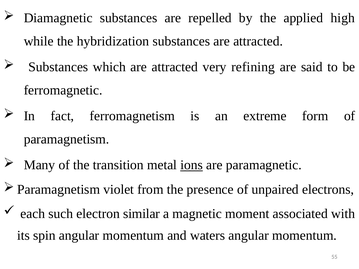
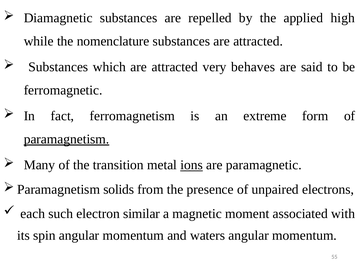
hybridization: hybridization -> nomenclature
refining: refining -> behaves
paramagnetism underline: none -> present
violet: violet -> solids
